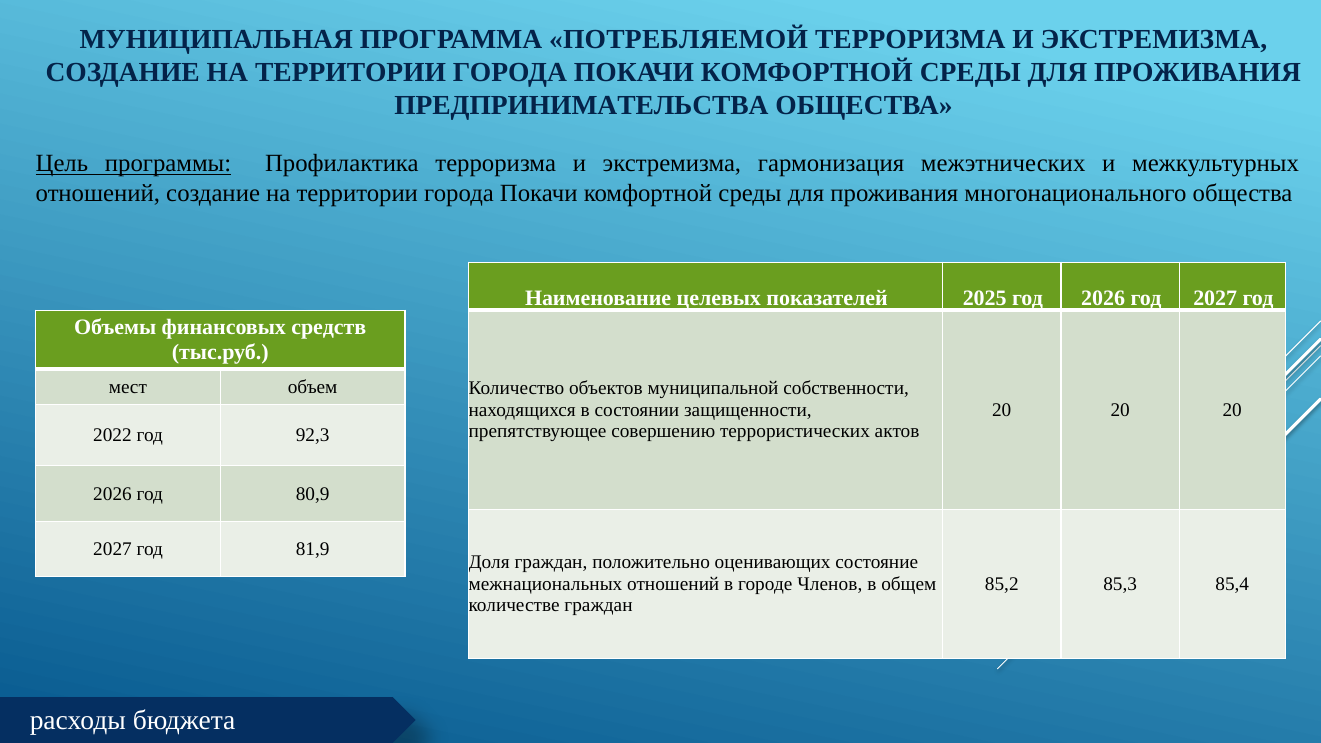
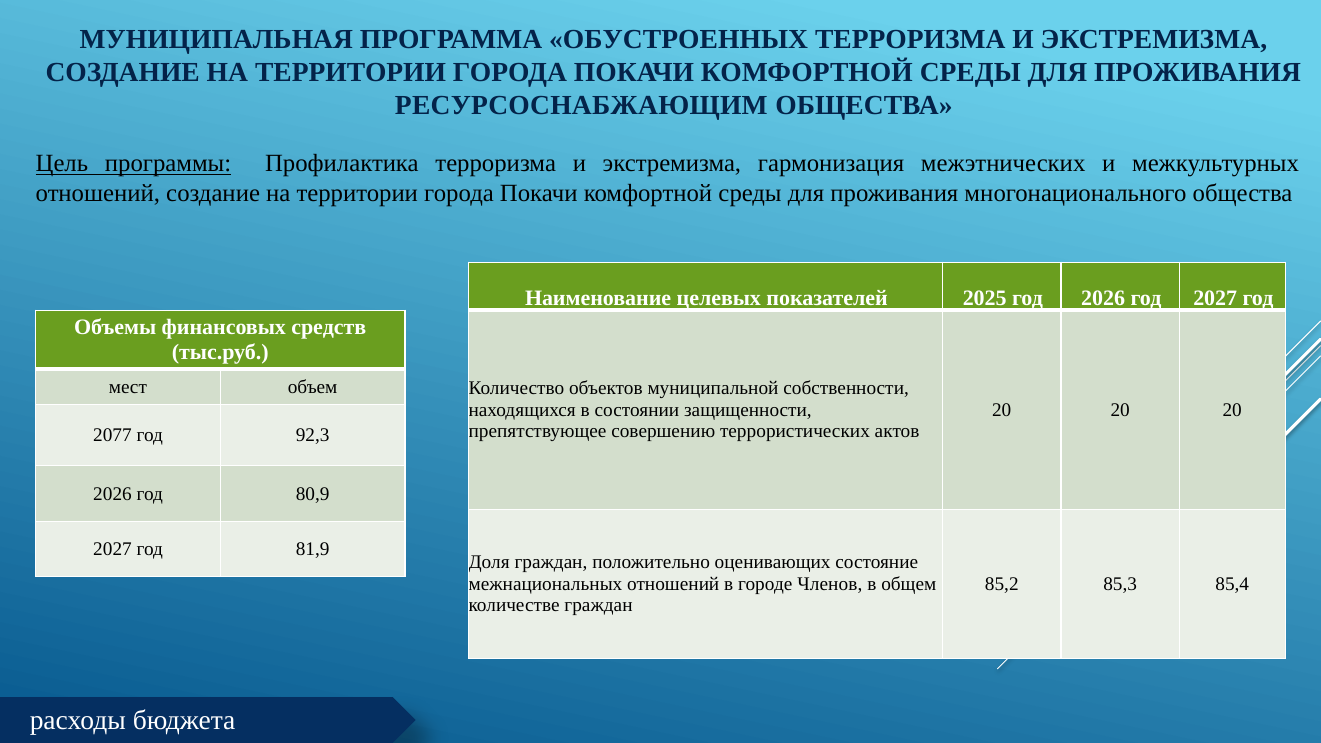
ПОТРЕБЛЯЕМОЙ: ПОТРЕБЛЯЕМОЙ -> ОБУСТРОЕННЫХ
ПРЕДПРИНИМАТЕЛЬСТВА: ПРЕДПРИНИМАТЕЛЬСТВА -> РЕСУРСОСНАБЖАЮЩИМ
2022: 2022 -> 2077
